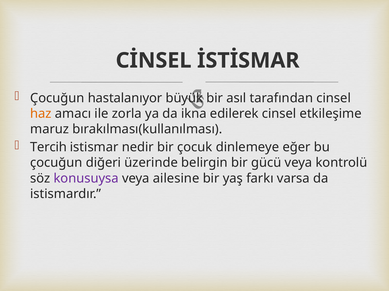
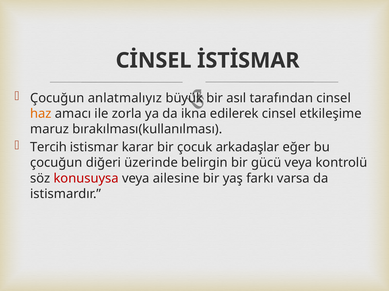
hastalanıyor: hastalanıyor -> anlatmalıyız
nedir: nedir -> karar
dinlemeye: dinlemeye -> arkadaşlar
konusuysa colour: purple -> red
